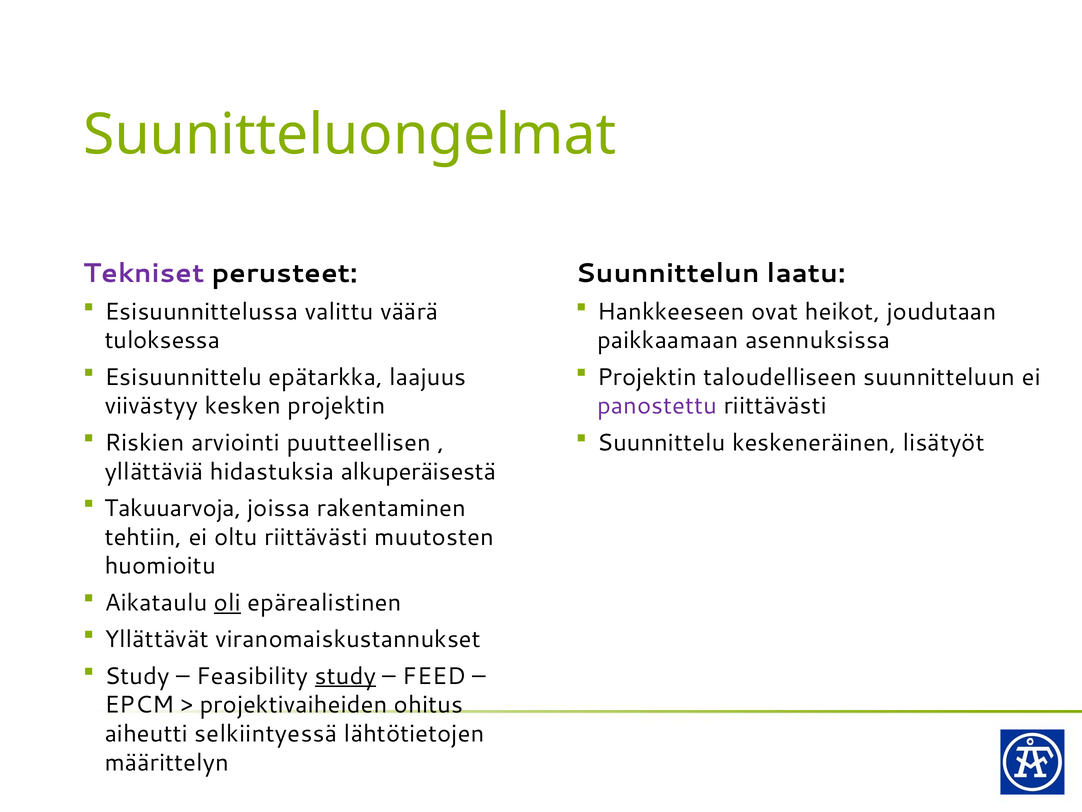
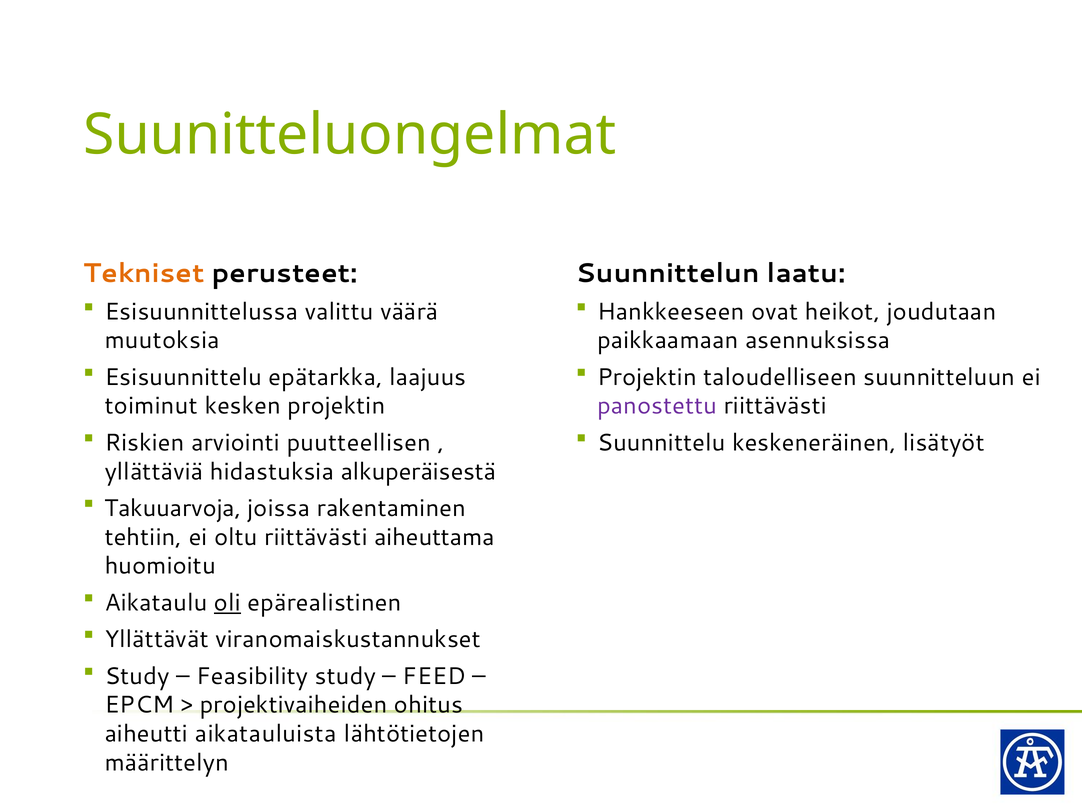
Tekniset colour: purple -> orange
tuloksessa: tuloksessa -> muutoksia
viivästyy: viivästyy -> toiminut
muutosten: muutosten -> aiheuttama
study at (345, 676) underline: present -> none
selkiintyessä: selkiintyessä -> aikatauluista
